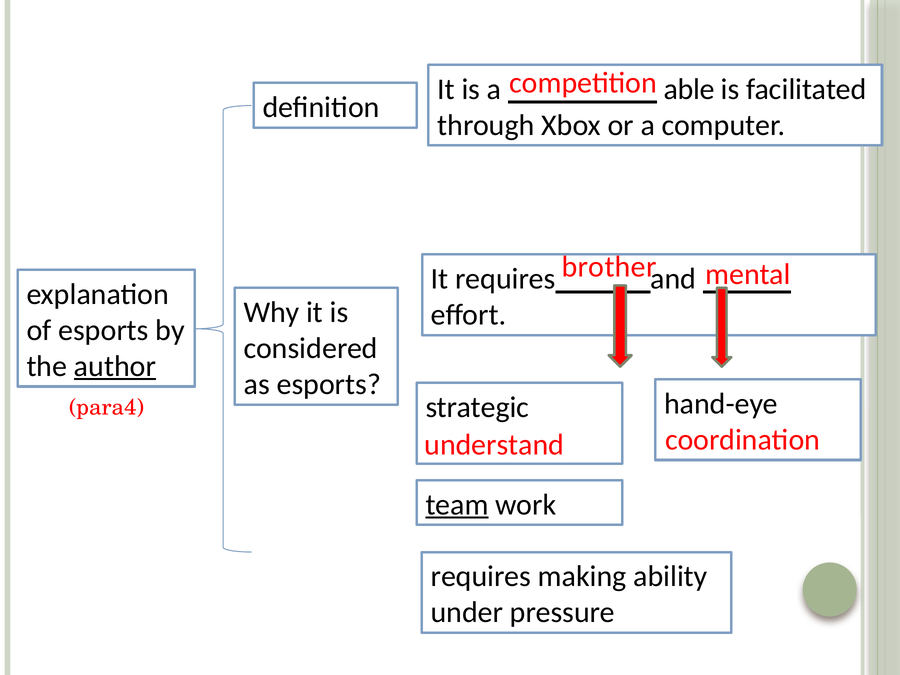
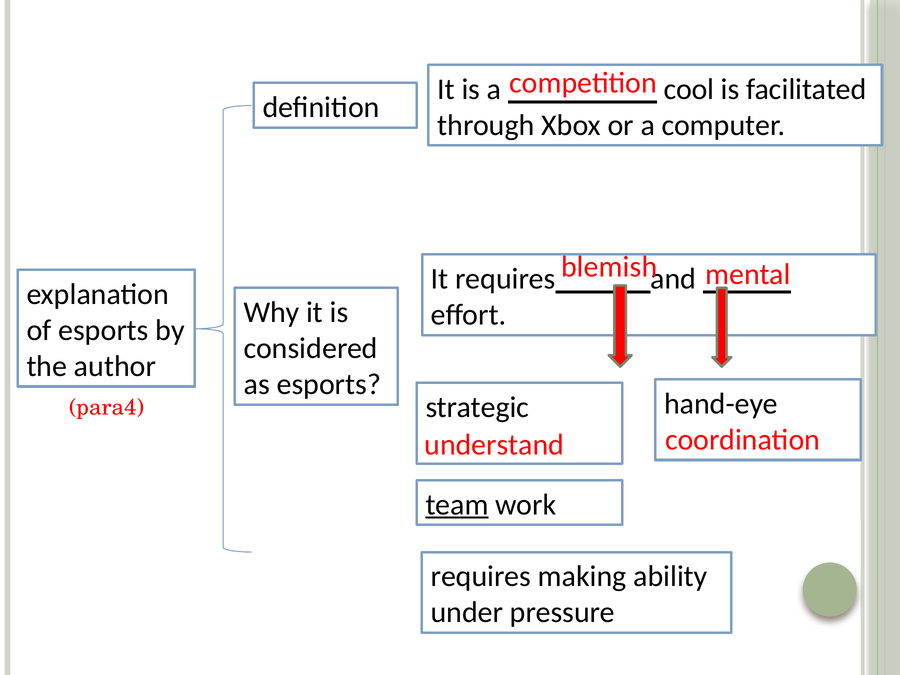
able: able -> cool
brother: brother -> blemish
author underline: present -> none
